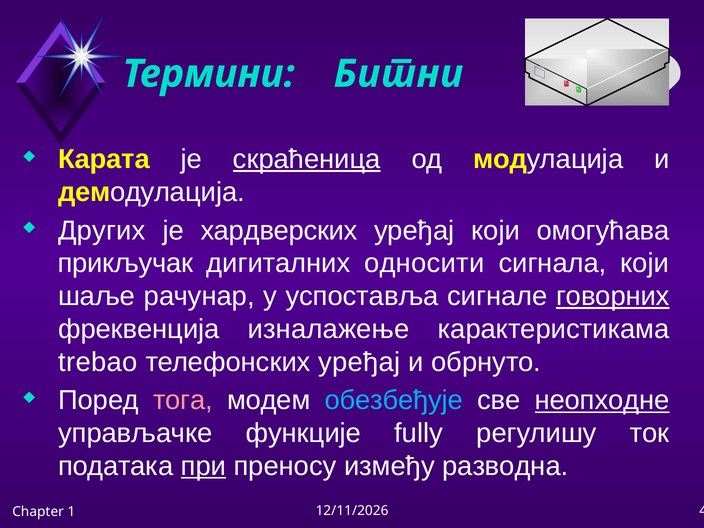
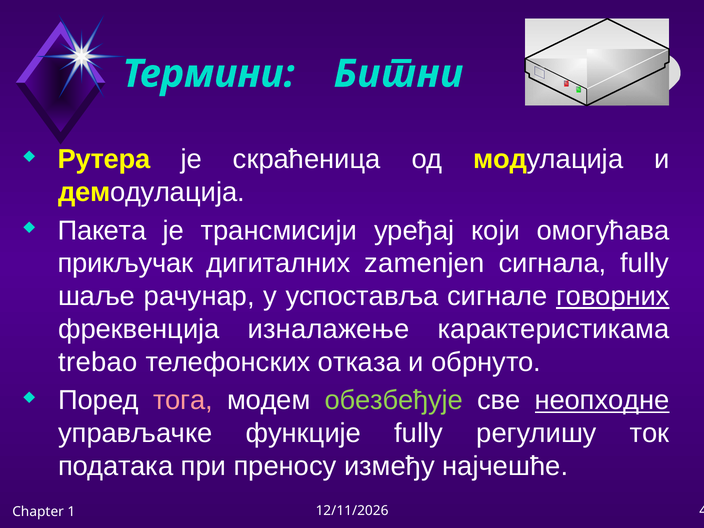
Карата: Карата -> Рутера
скраћеница underline: present -> none
Других: Других -> Пакета
хардверских: хардверских -> трансмисији
односити: односити -> zamenjen
сигнала који: који -> fully
телефонских уређај: уређај -> отказа
обезбеђује colour: light blue -> light green
при underline: present -> none
разводна: разводна -> најчешће
